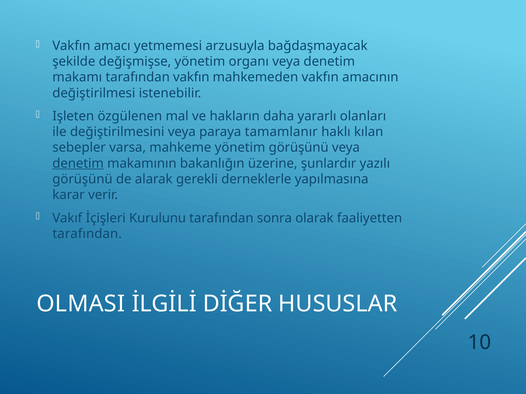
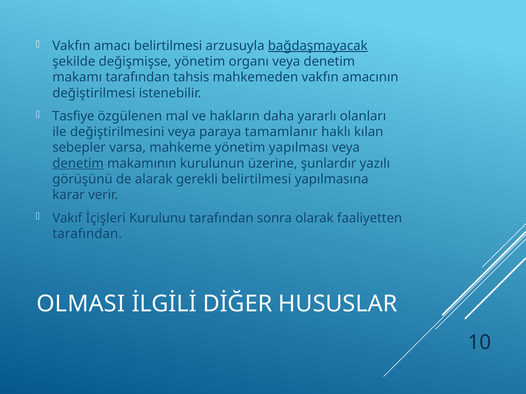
amacı yetmemesi: yetmemesi -> belirtilmesi
bağdaşmayacak underline: none -> present
tarafından vakfın: vakfın -> tahsis
Işleten: Işleten -> Tasfiye
yönetim görüşünü: görüşünü -> yapılması
bakanlığın: bakanlığın -> kurulunun
gerekli derneklerle: derneklerle -> belirtilmesi
